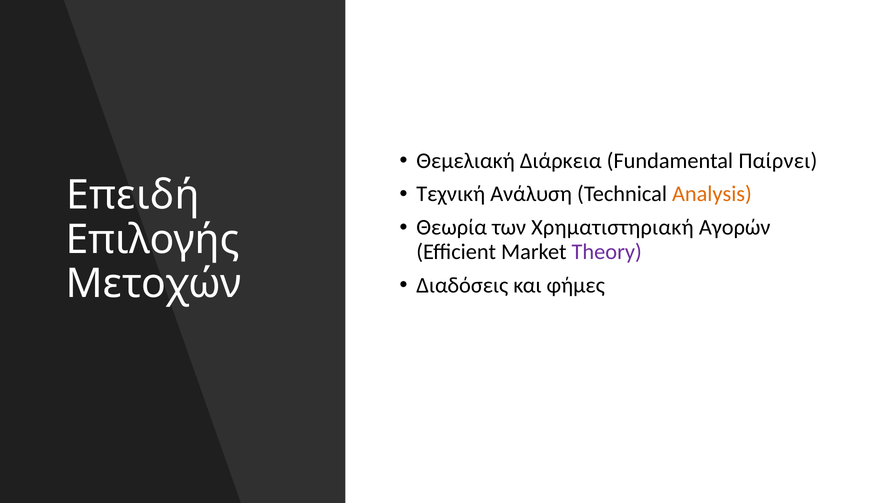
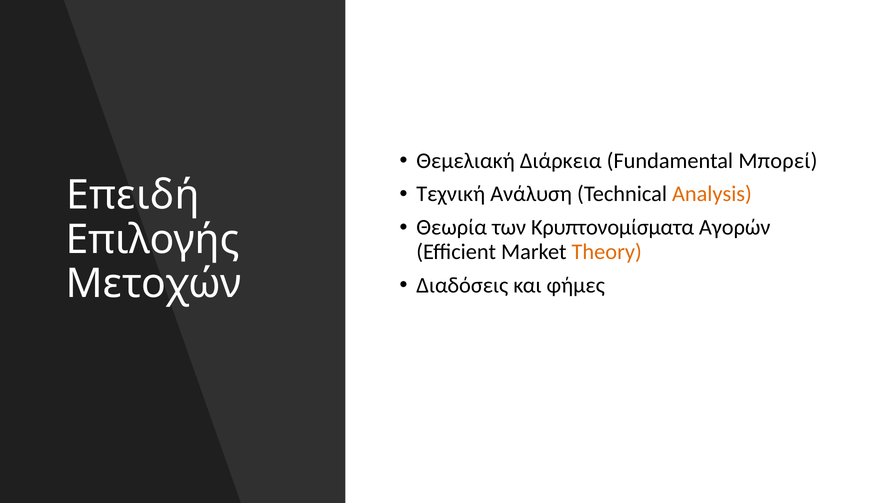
Παίρνει: Παίρνει -> Μπορεί
Χρηματιστηριακή: Χρηματιστηριακή -> Κρυπτονομίσματα
Theory colour: purple -> orange
